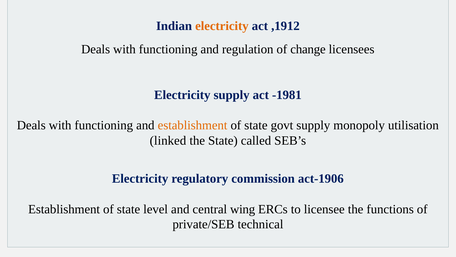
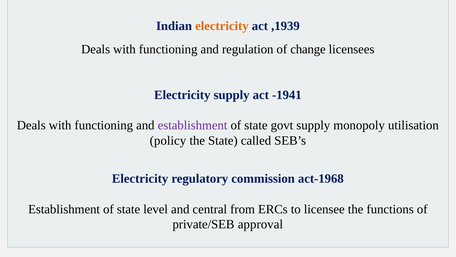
,1912: ,1912 -> ,1939
-1981: -1981 -> -1941
establishment at (193, 125) colour: orange -> purple
linked: linked -> policy
act-1906: act-1906 -> act-1968
wing: wing -> from
technical: technical -> approval
